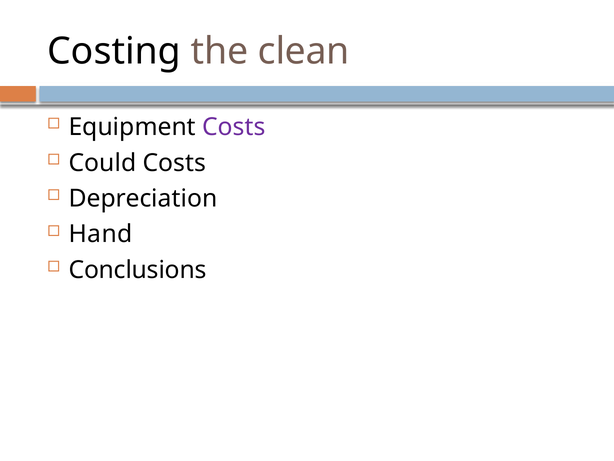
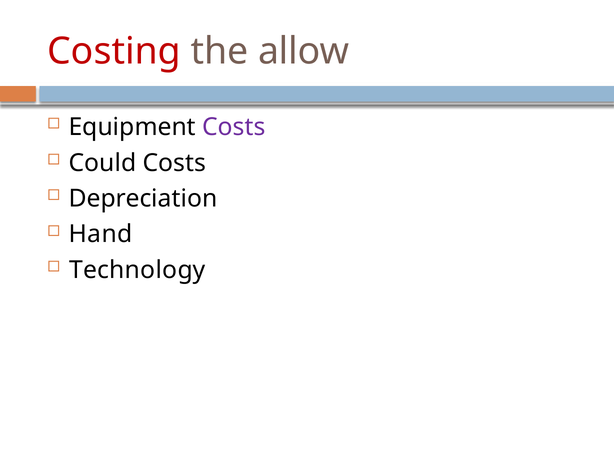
Costing colour: black -> red
clean: clean -> allow
Conclusions: Conclusions -> Technology
